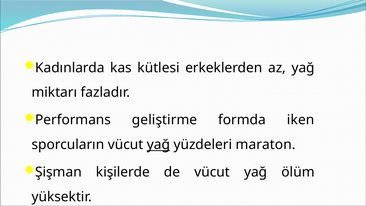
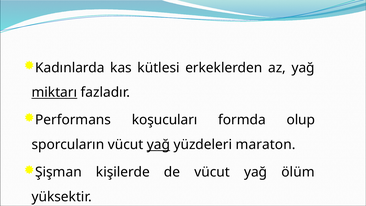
miktarı underline: none -> present
geliştirme: geliştirme -> koşucuları
iken: iken -> olup
